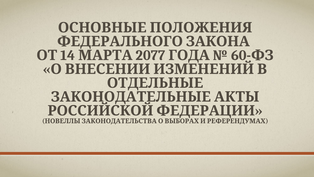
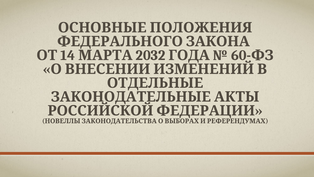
2077: 2077 -> 2032
